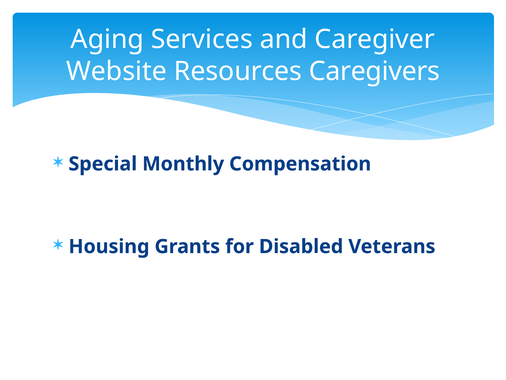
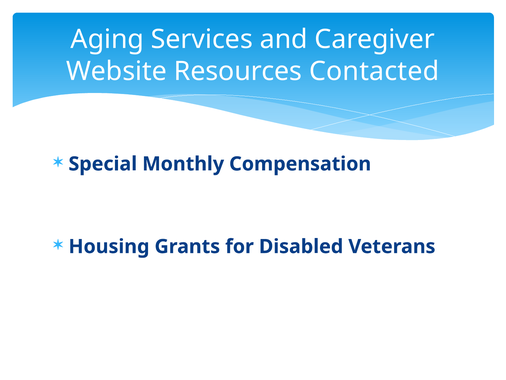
Caregivers: Caregivers -> Contacted
